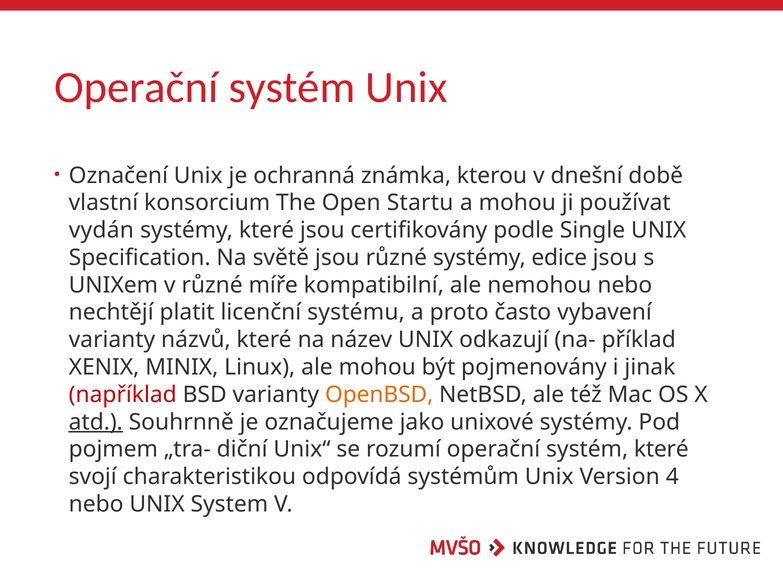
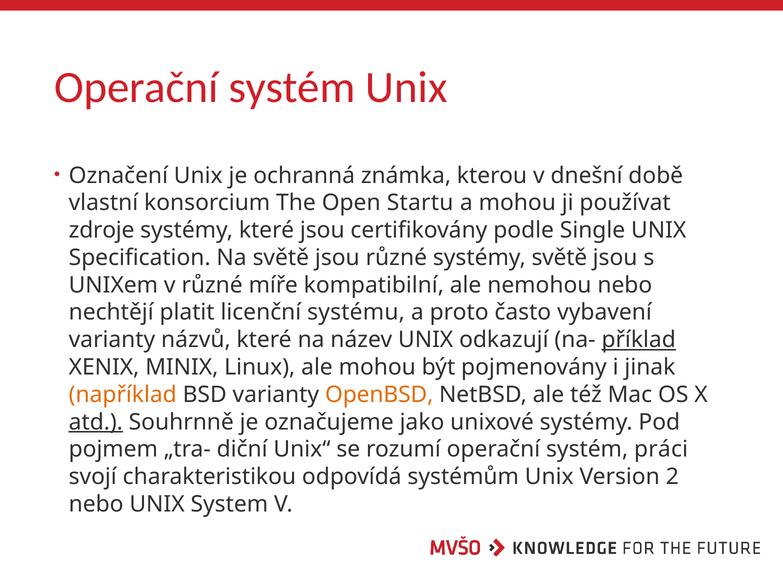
vydán: vydán -> zdroje
systémy edice: edice -> světě
příklad underline: none -> present
například colour: red -> orange
systém které: které -> práci
4: 4 -> 2
